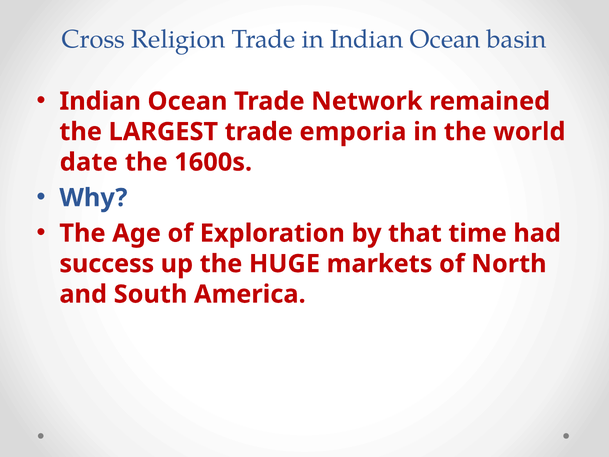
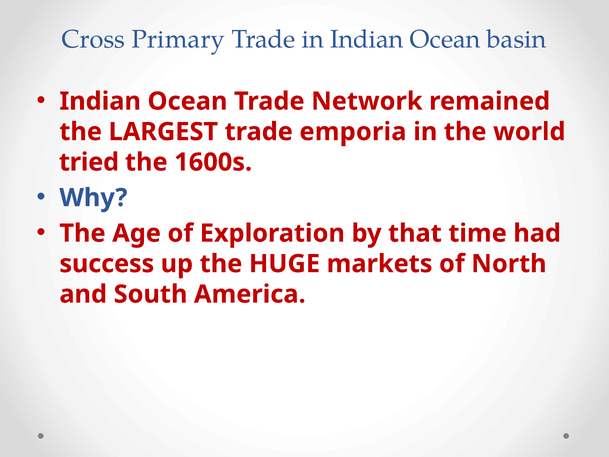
Religion: Religion -> Primary
date: date -> tried
